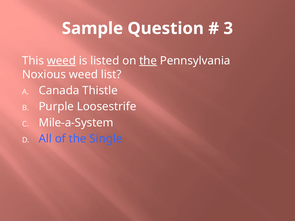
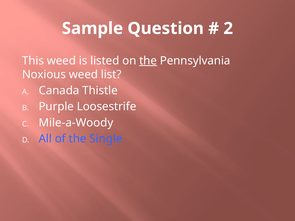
3: 3 -> 2
weed at (61, 61) underline: present -> none
Mile-a-System: Mile-a-System -> Mile-a-Woody
